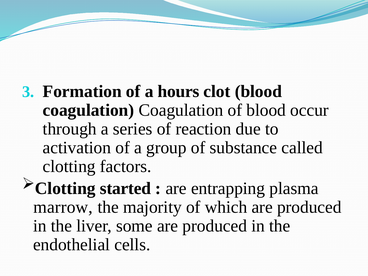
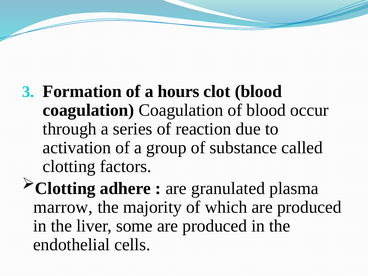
started: started -> adhere
entrapping: entrapping -> granulated
